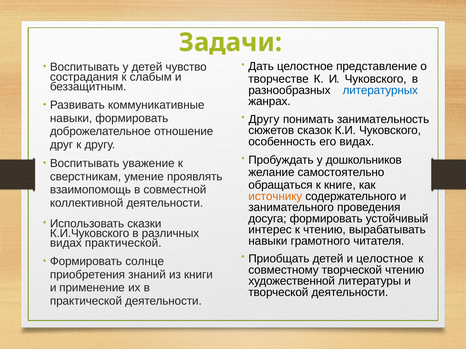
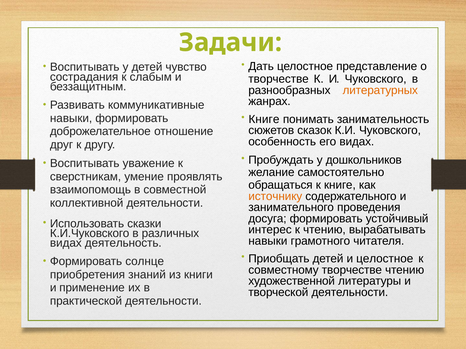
литературных colour: blue -> orange
Другу at (264, 119): Другу -> Книге
видах практической: практической -> деятельность
совместному творческой: творческой -> творчестве
